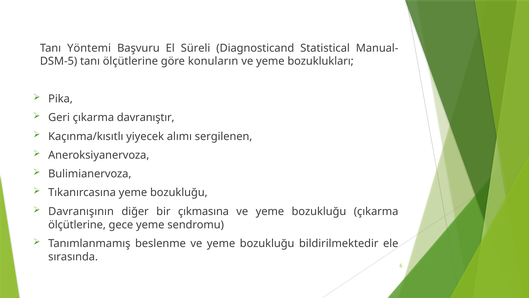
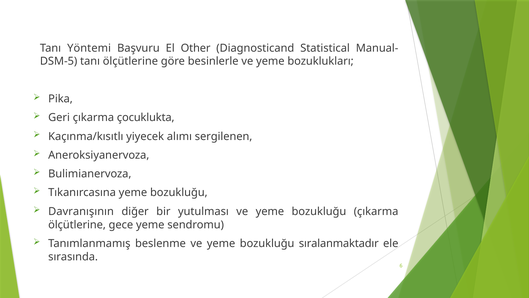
Süreli: Süreli -> Other
konuların: konuların -> besinlerle
davranıştır: davranıştır -> çocuklukta
çıkmasına: çıkmasına -> yutulması
bildirilmektedir: bildirilmektedir -> sıralanmaktadır
